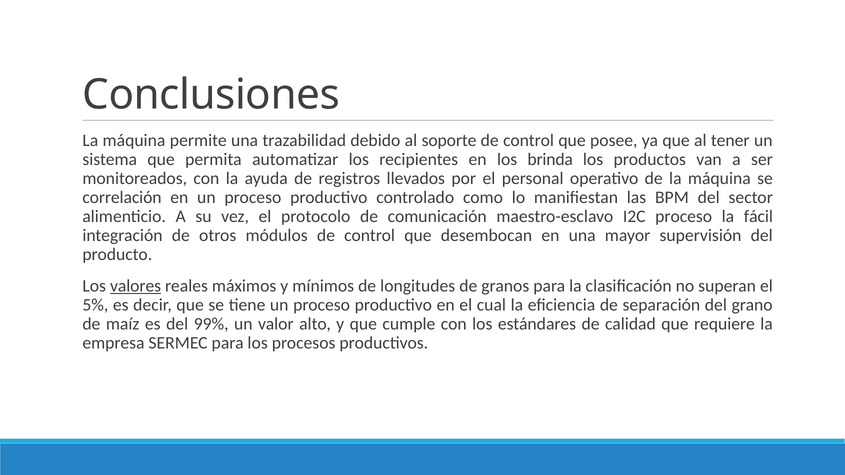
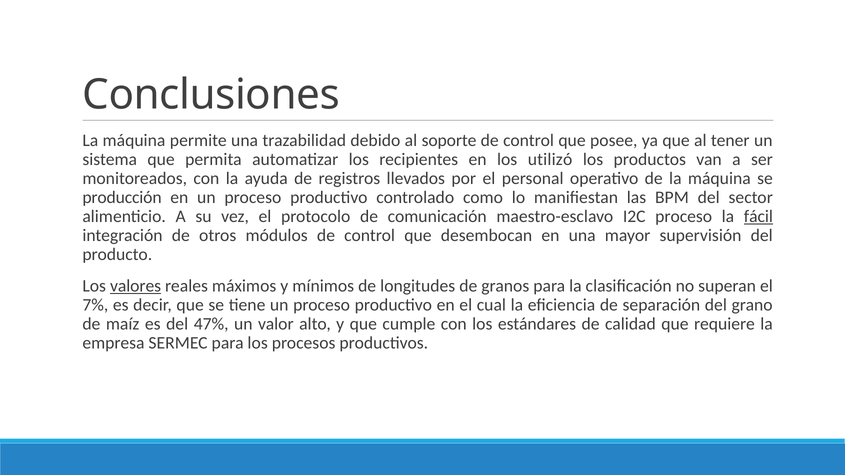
brinda: brinda -> utilizó
correlación: correlación -> producción
fácil underline: none -> present
5%: 5% -> 7%
99%: 99% -> 47%
